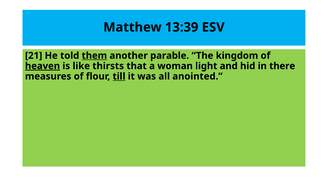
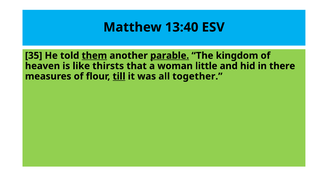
13:39: 13:39 -> 13:40
21: 21 -> 35
parable underline: none -> present
heaven underline: present -> none
light: light -> little
anointed: anointed -> together
